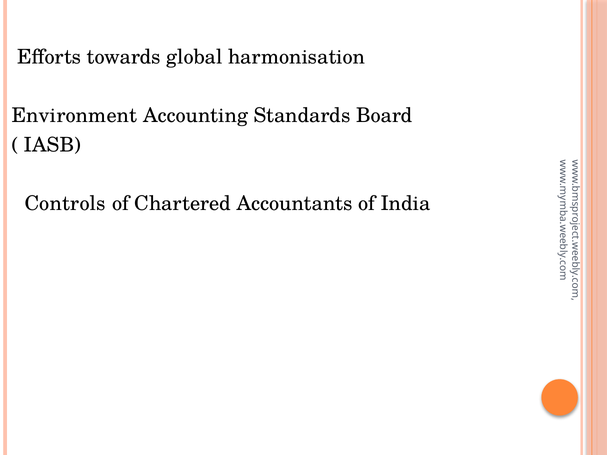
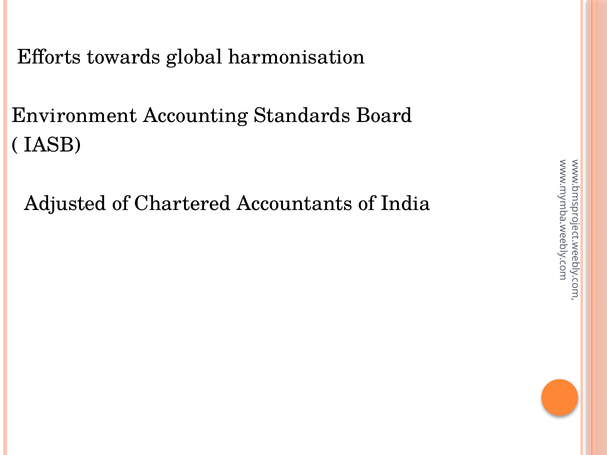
Controls: Controls -> Adjusted
